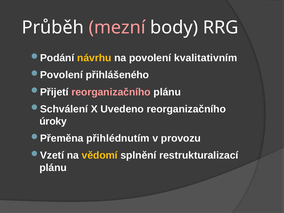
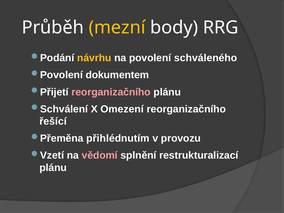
mezní colour: pink -> yellow
kvalitativním: kvalitativním -> schváleného
přihlášeného: přihlášeného -> dokumentem
Uvedeno: Uvedeno -> Omezení
úroky: úroky -> řešící
vědomí colour: yellow -> pink
